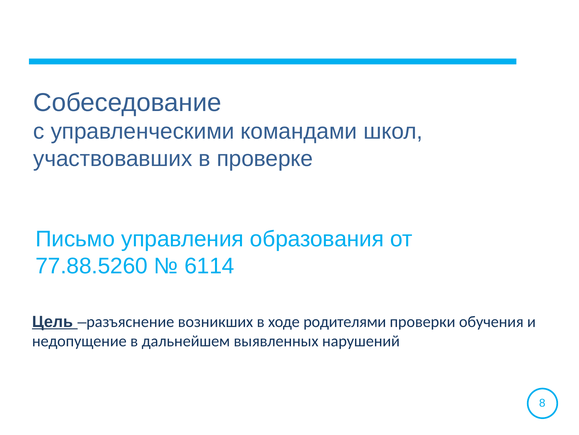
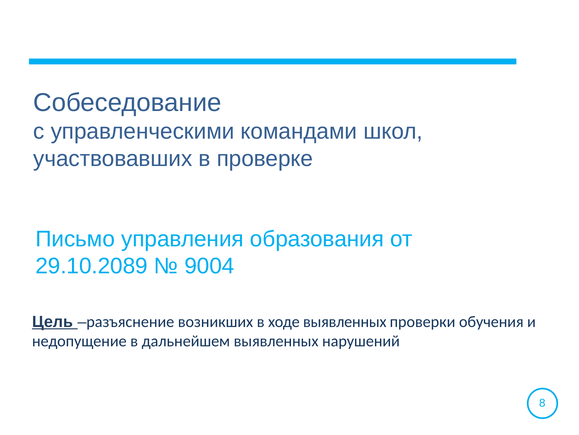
77.88.5260: 77.88.5260 -> 29.10.2089
6114: 6114 -> 9004
ходе родителями: родителями -> выявленных
